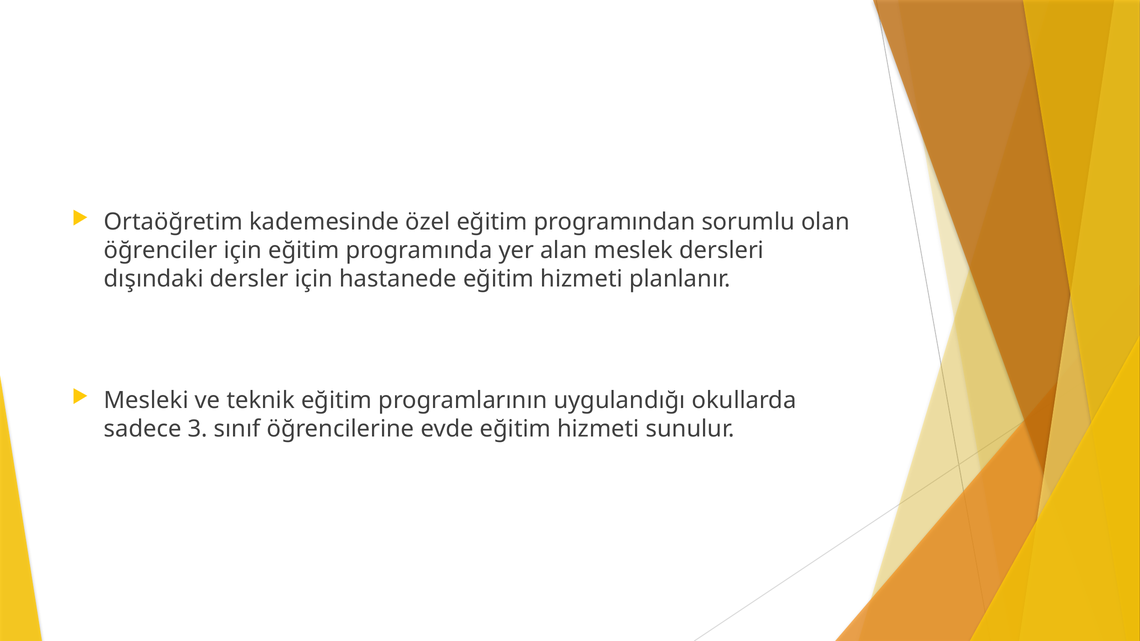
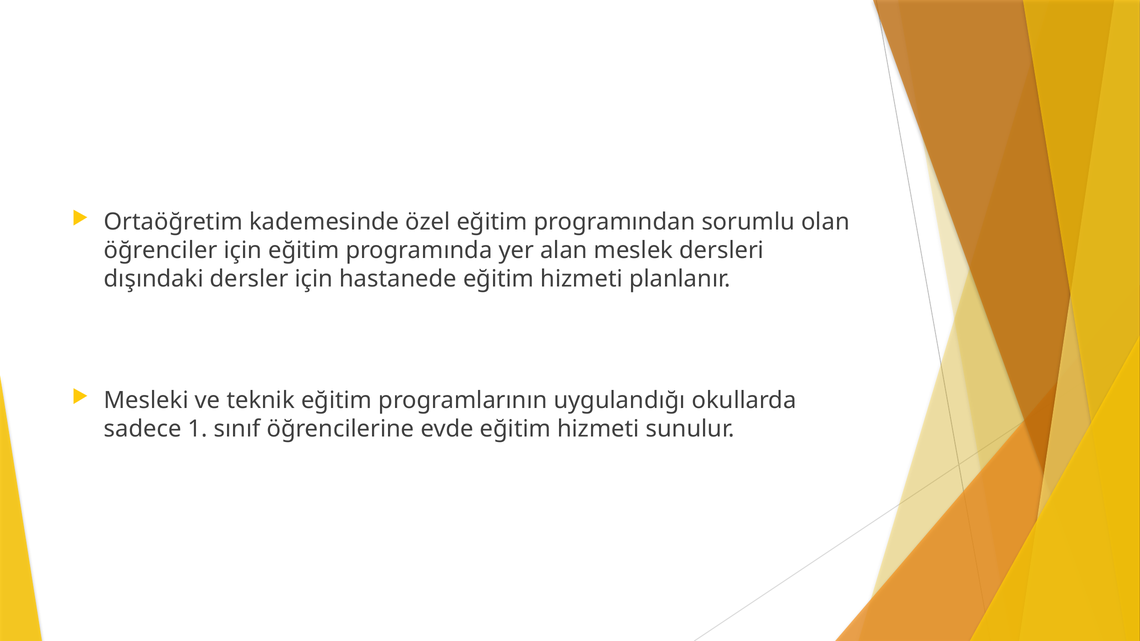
3: 3 -> 1
